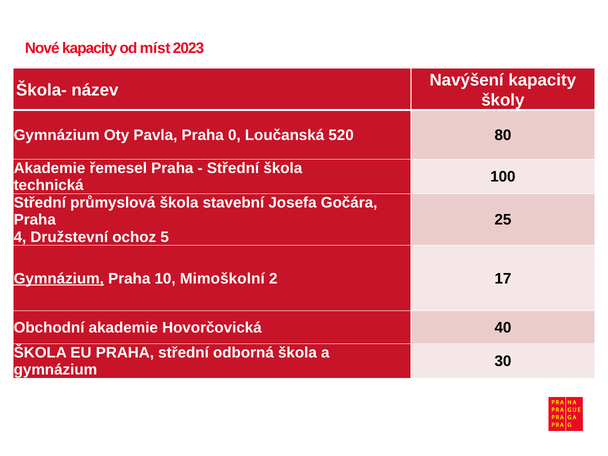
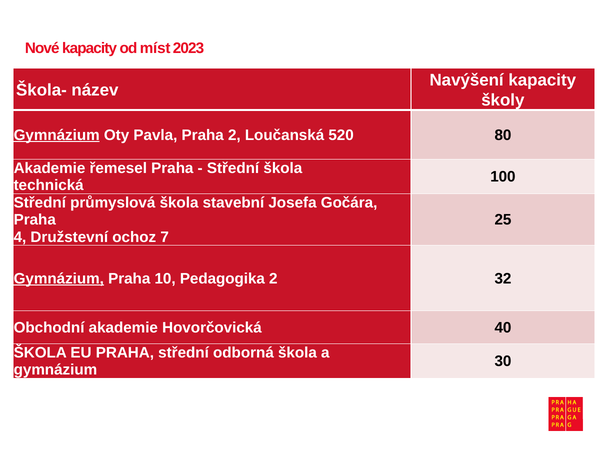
Gymnázium at (57, 135) underline: none -> present
Praha 0: 0 -> 2
5: 5 -> 7
Mimoškolní: Mimoškolní -> Pedagogika
17: 17 -> 32
